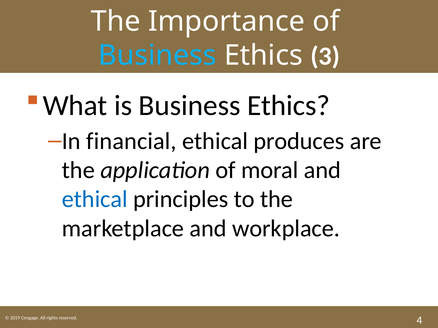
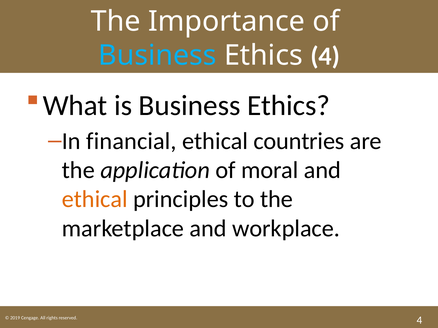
Ethics 3: 3 -> 4
produces: produces -> countries
ethical at (95, 200) colour: blue -> orange
